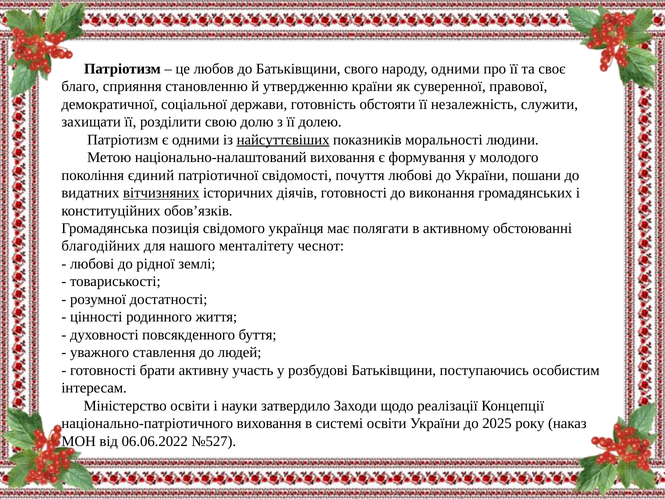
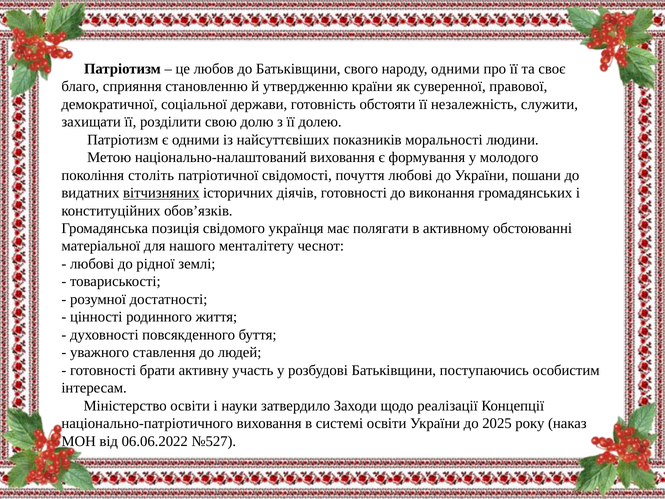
найсуттєвіших underline: present -> none
єдиний: єдиний -> століть
благодійних: благодійних -> матеріальної
